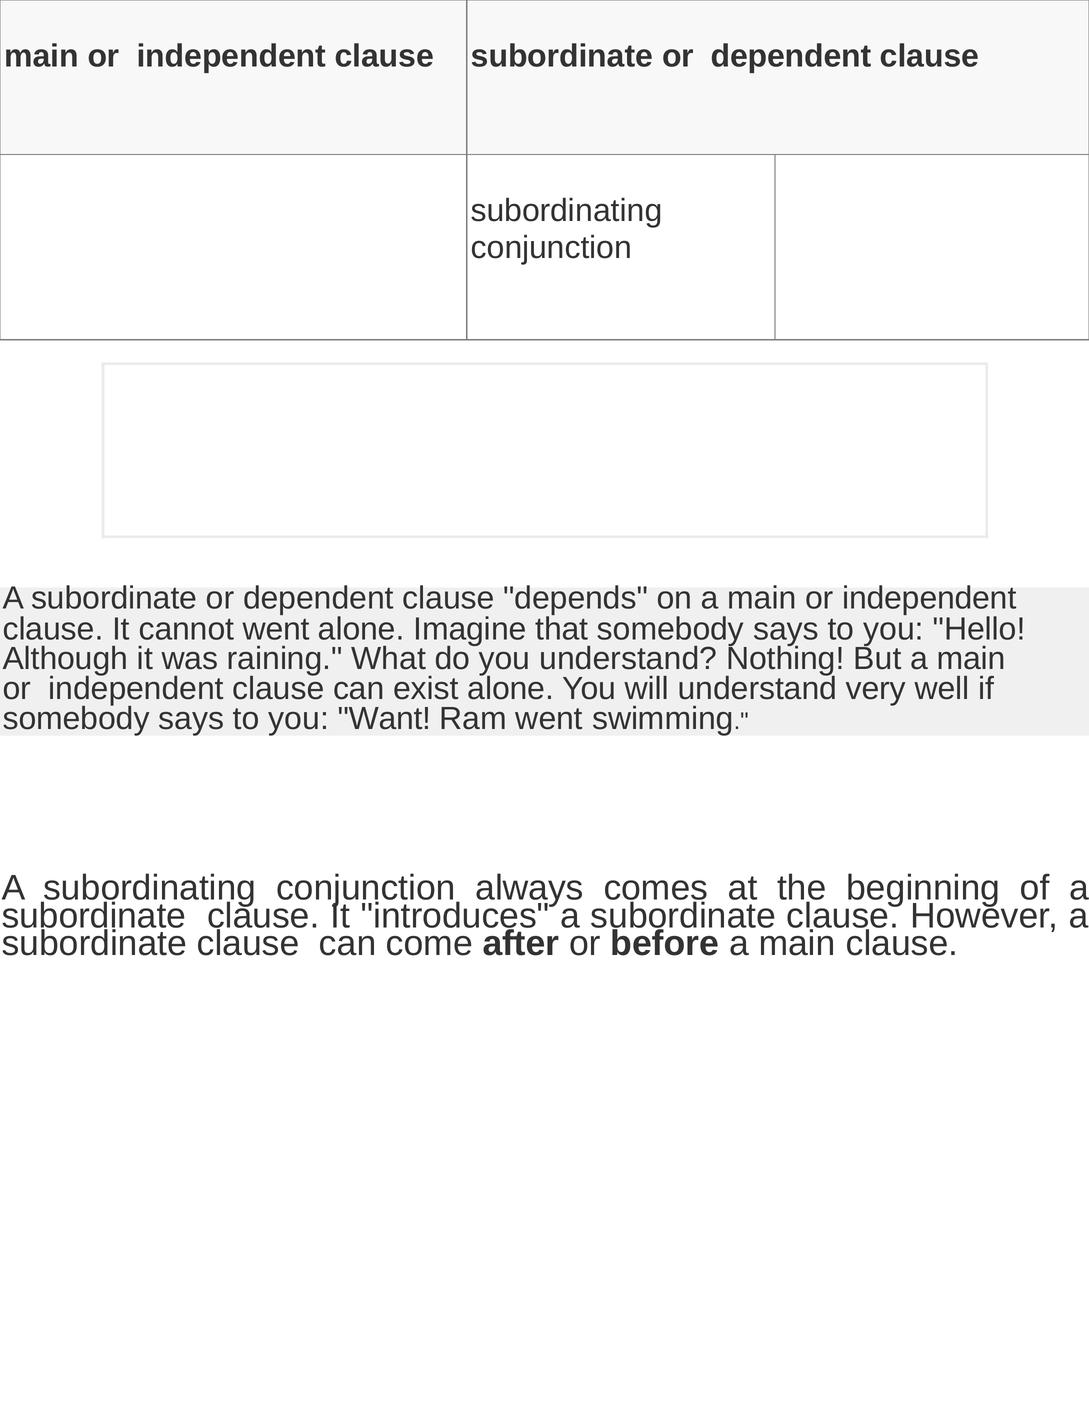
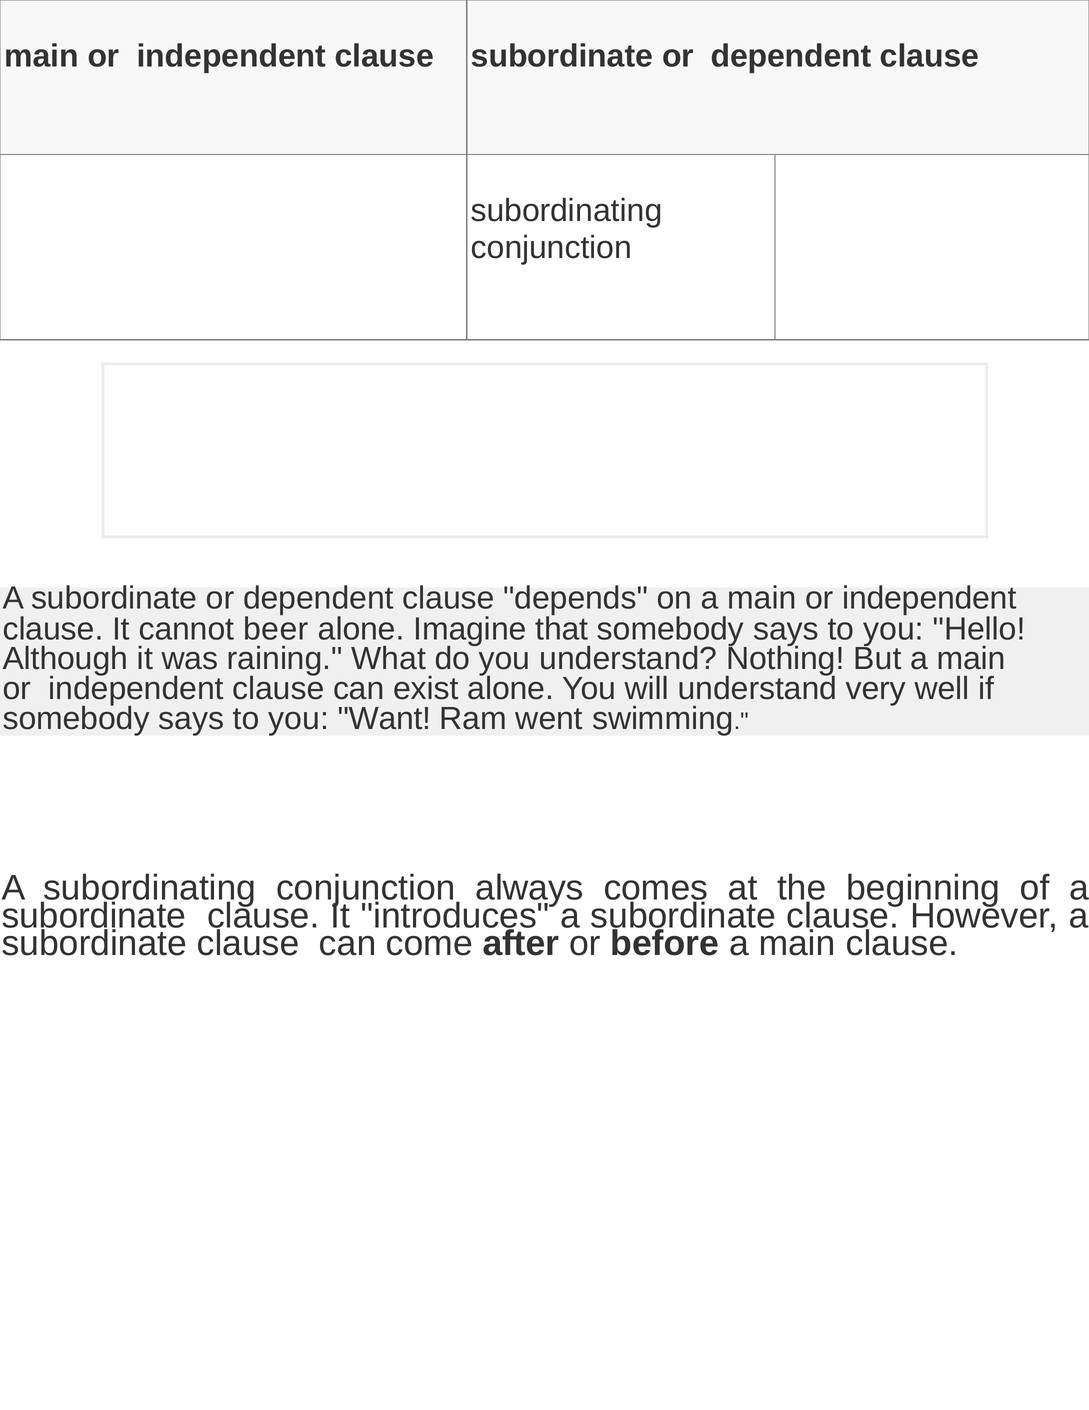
cannot went: went -> beer
